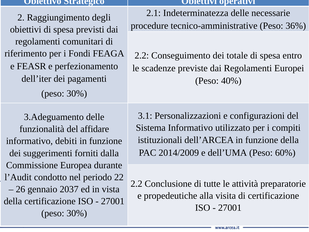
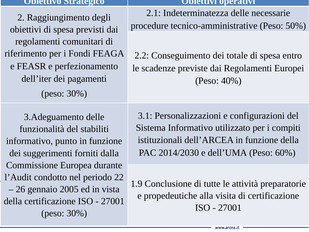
36%: 36% -> 50%
affidare: affidare -> stabiliti
debiti: debiti -> punto
2014/2009: 2014/2009 -> 2014/2030
2.2 at (136, 184): 2.2 -> 1.9
2037: 2037 -> 2005
